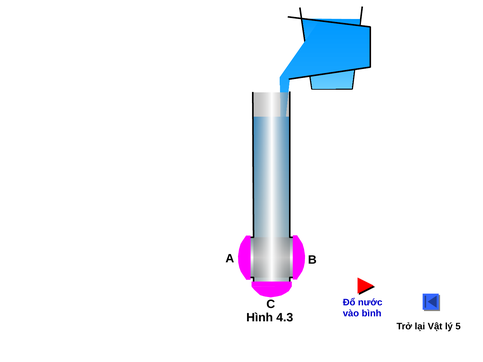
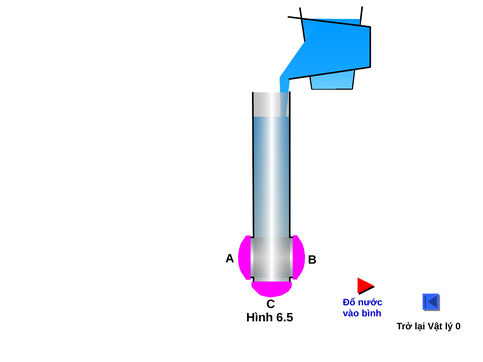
4.3: 4.3 -> 6.5
5: 5 -> 0
